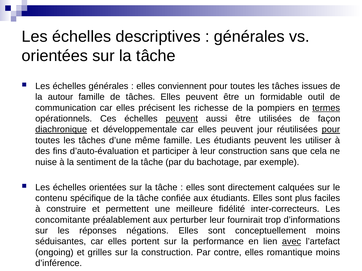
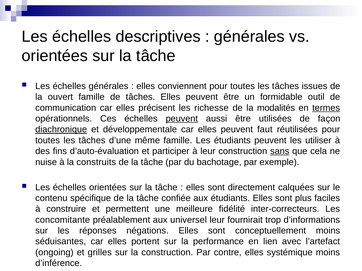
autour: autour -> ouvert
pompiers: pompiers -> modalités
jour: jour -> faut
pour at (331, 130) underline: present -> none
sans underline: none -> present
sentiment: sentiment -> construits
perturber: perturber -> universel
avec underline: present -> none
romantique: romantique -> systémique
